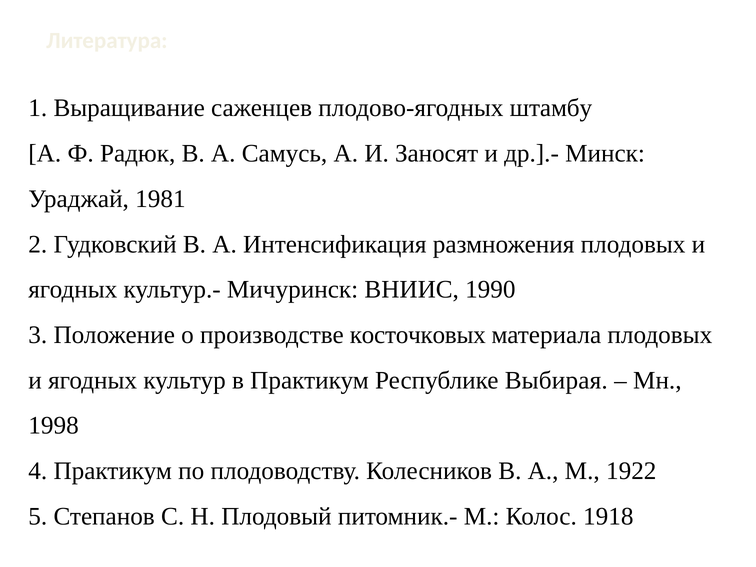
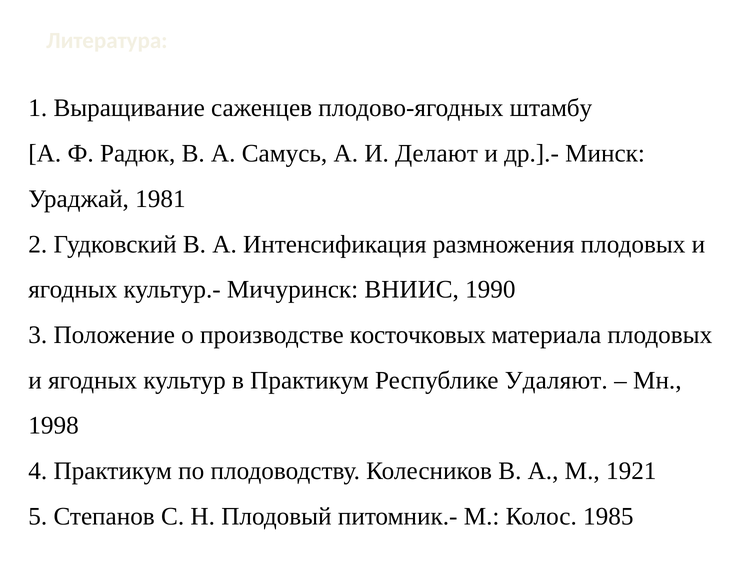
Заносят: Заносят -> Делают
Выбирая: Выбирая -> Удаляют
1922: 1922 -> 1921
1918: 1918 -> 1985
